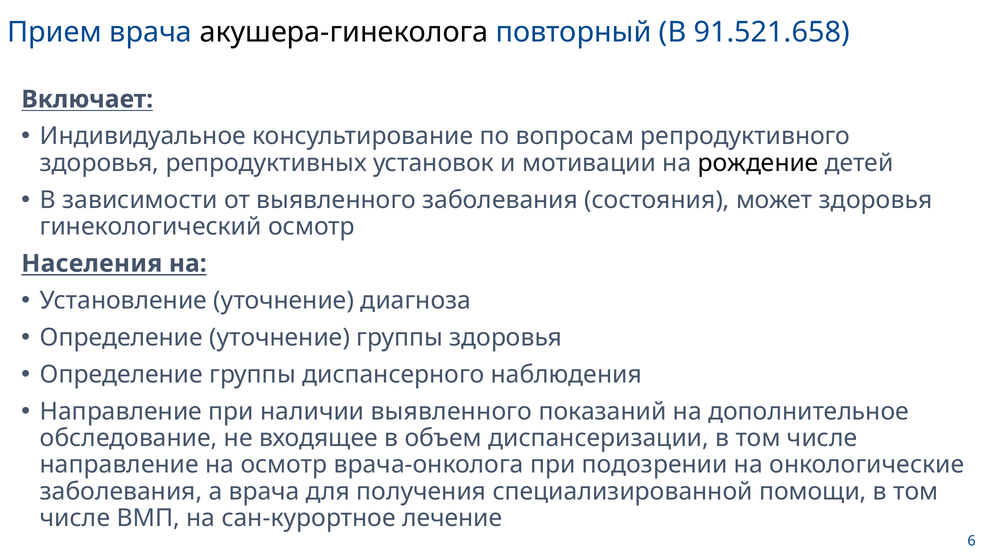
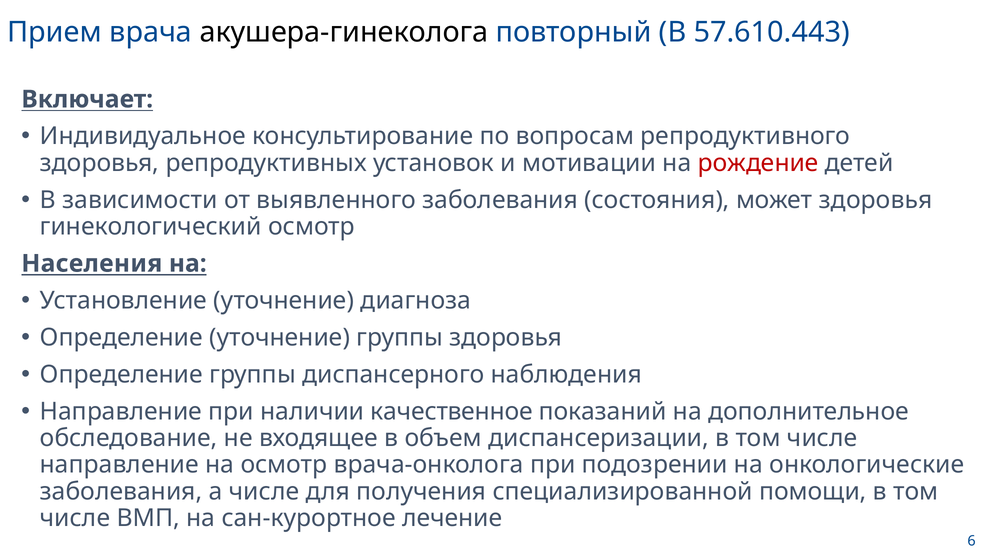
91.521.658: 91.521.658 -> 57.610.443
рождение colour: black -> red
наличии выявленного: выявленного -> качественное
а врача: врача -> числе
